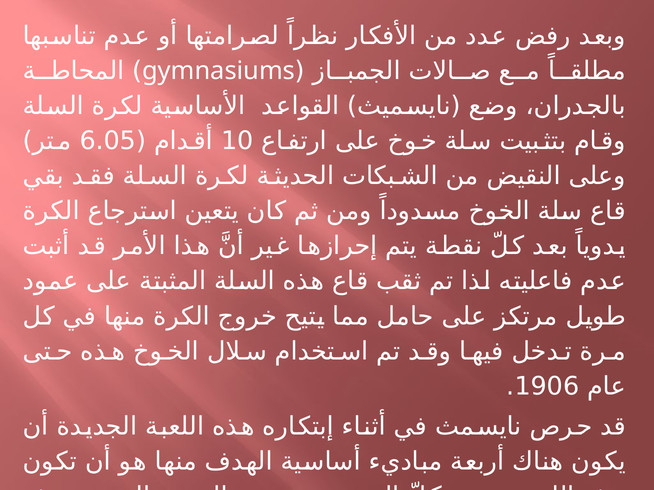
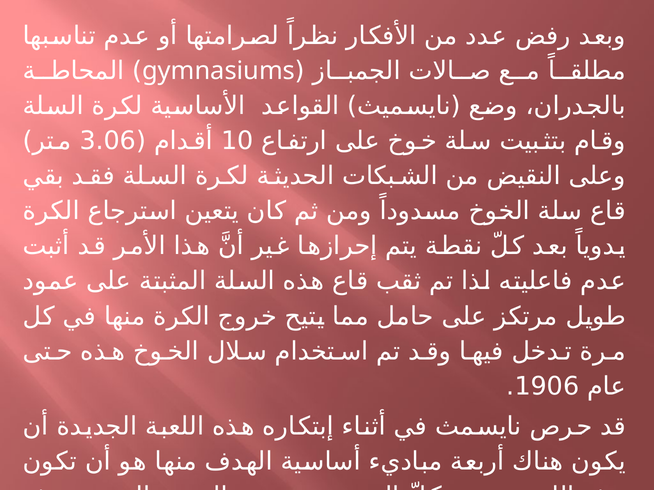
6.05: 6.05 -> 3.06
